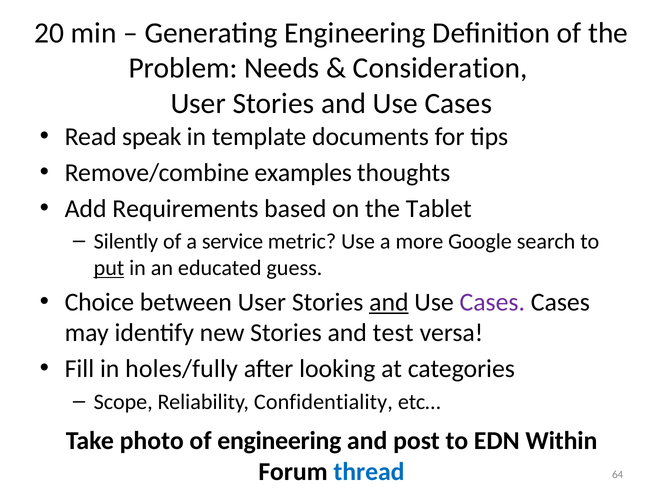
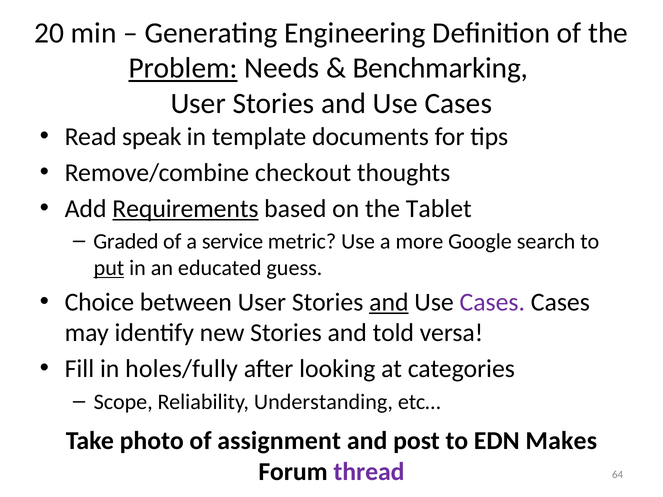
Problem underline: none -> present
Consideration: Consideration -> Benchmarking
examples: examples -> checkout
Requirements underline: none -> present
Silently: Silently -> Graded
test: test -> told
Confidentiality: Confidentiality -> Understanding
of engineering: engineering -> assignment
Within: Within -> Makes
thread colour: blue -> purple
